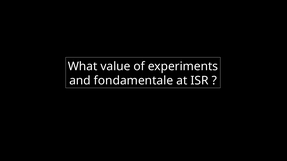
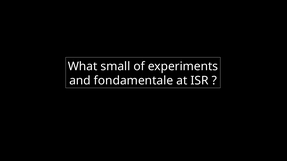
value: value -> small
